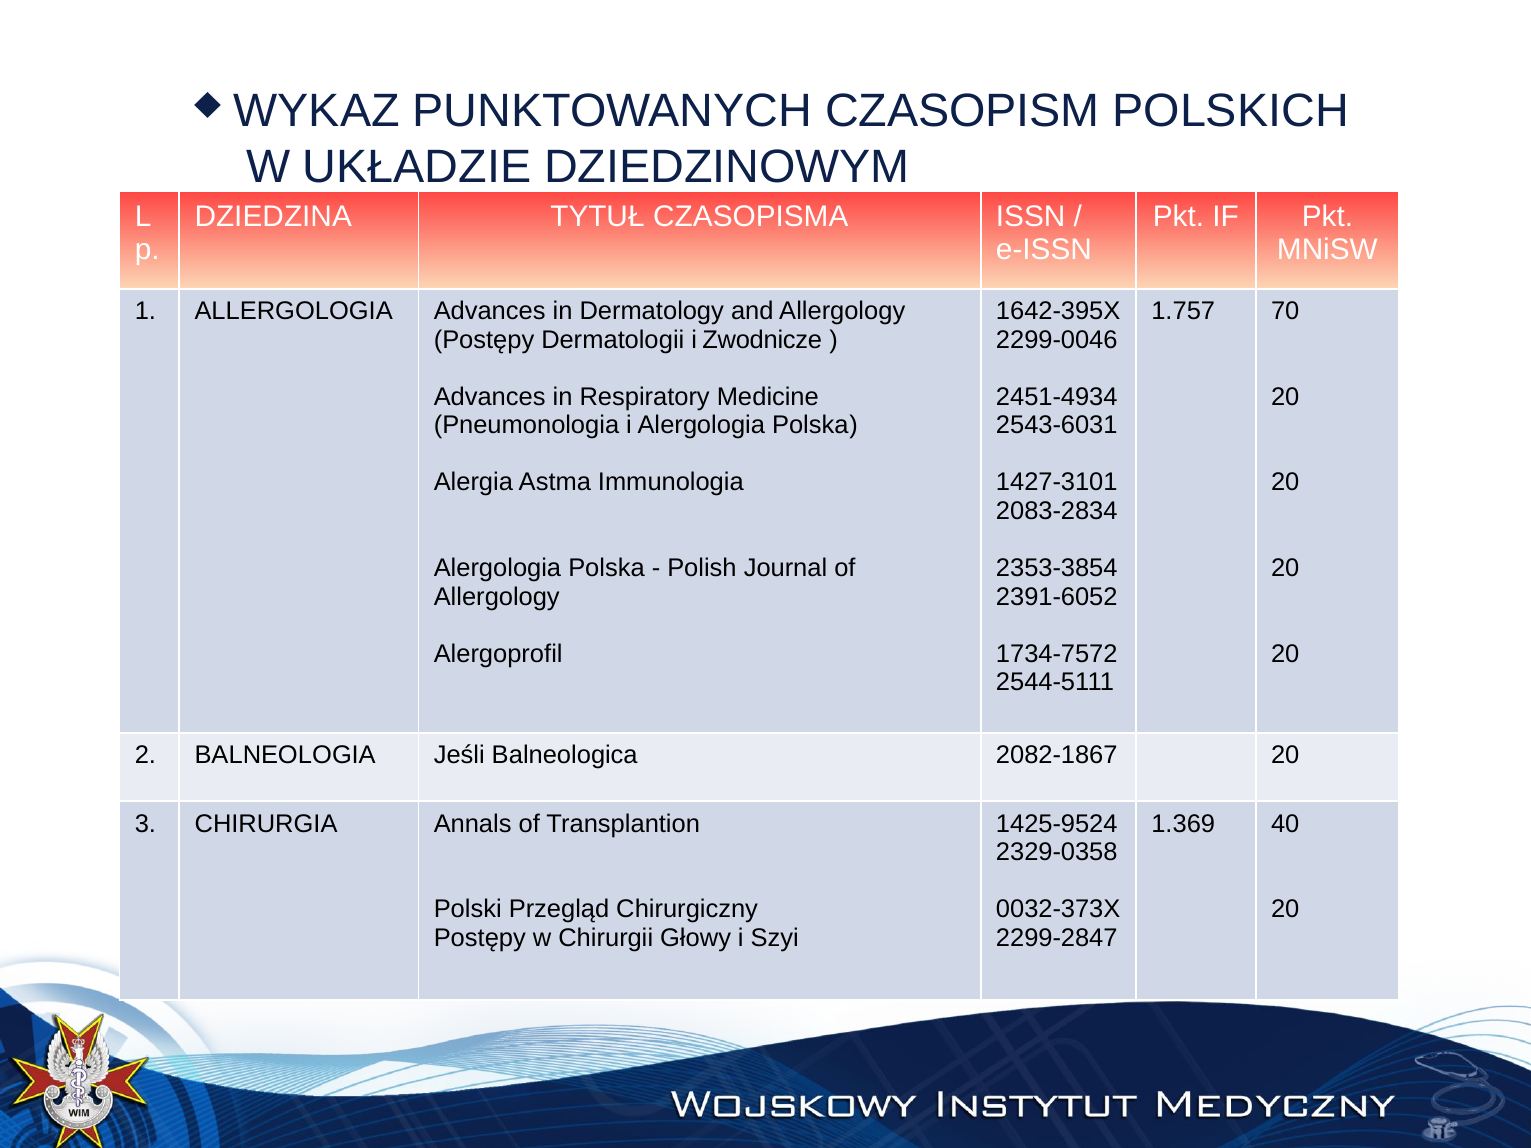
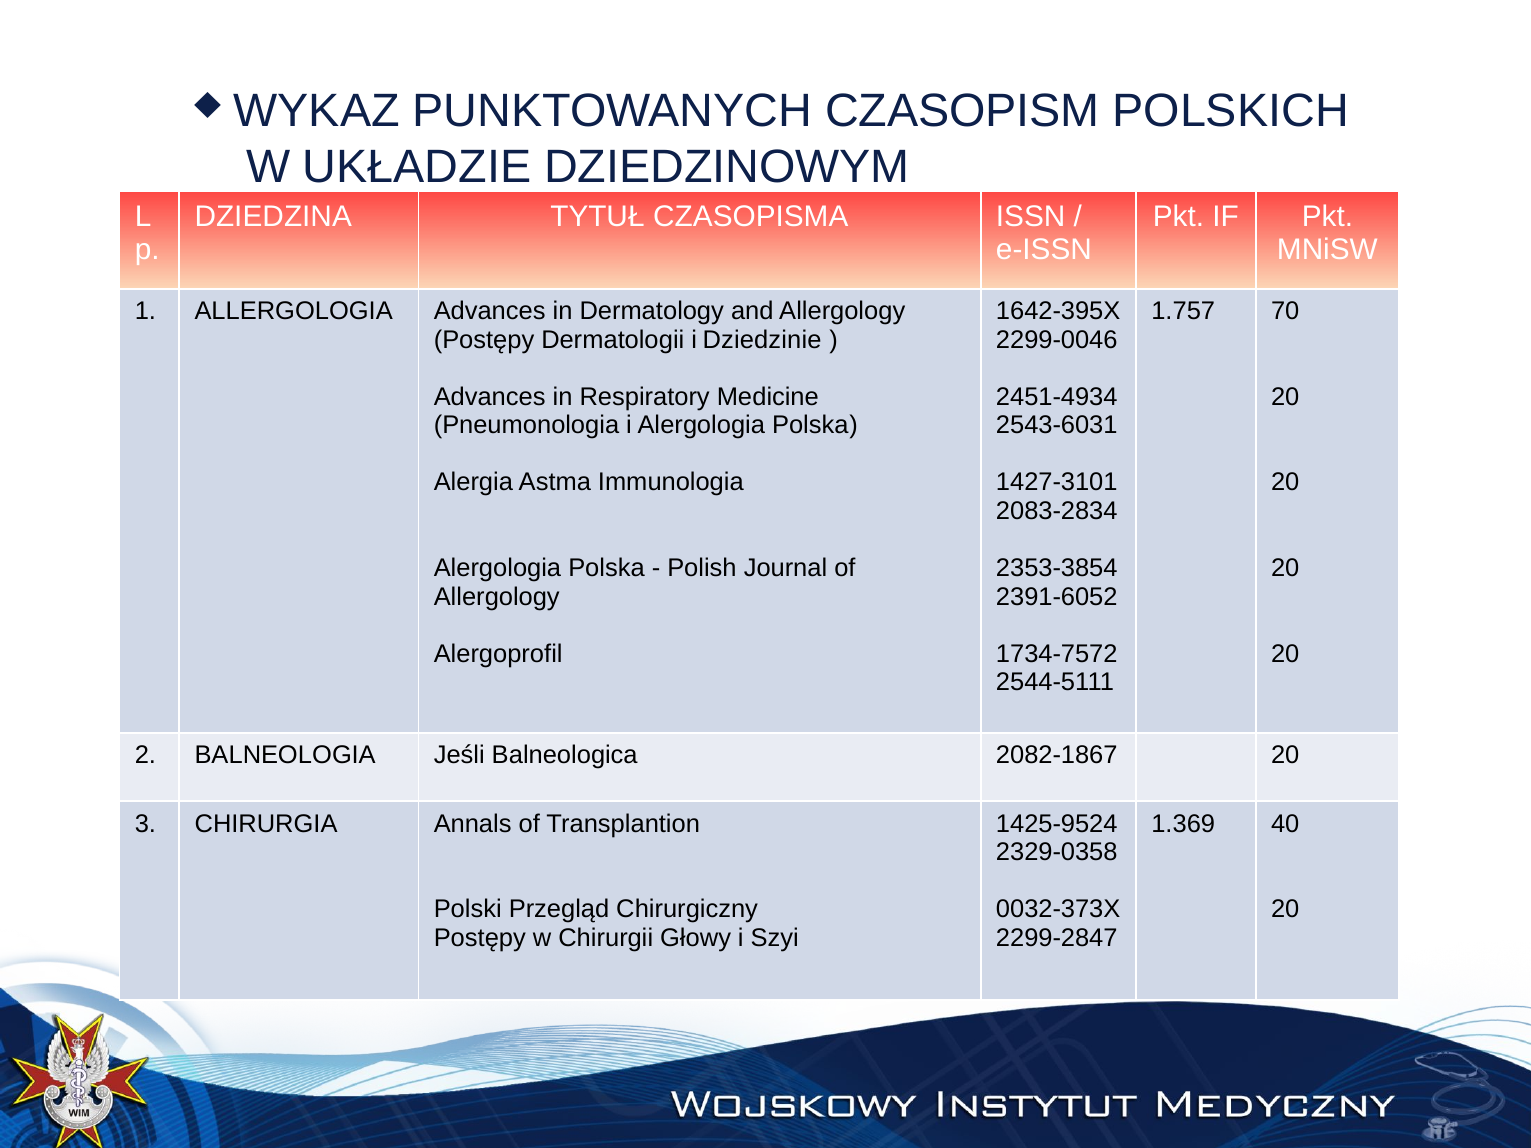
Zwodnicze: Zwodnicze -> Dziedzinie
